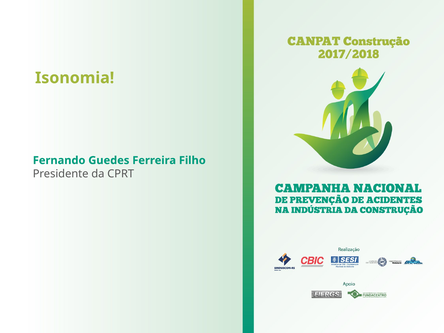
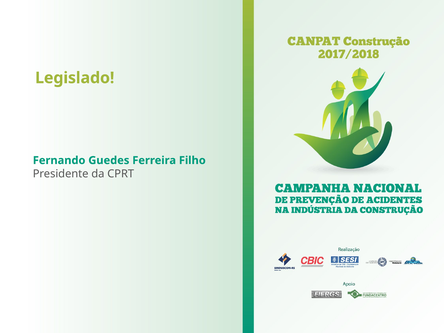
Isonomia: Isonomia -> Legislado
